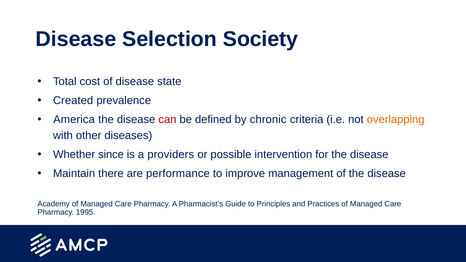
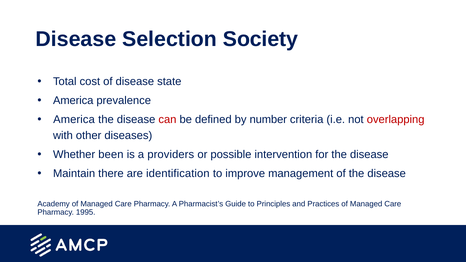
Created at (73, 101): Created -> America
chronic: chronic -> number
overlapping colour: orange -> red
since: since -> been
performance: performance -> identification
